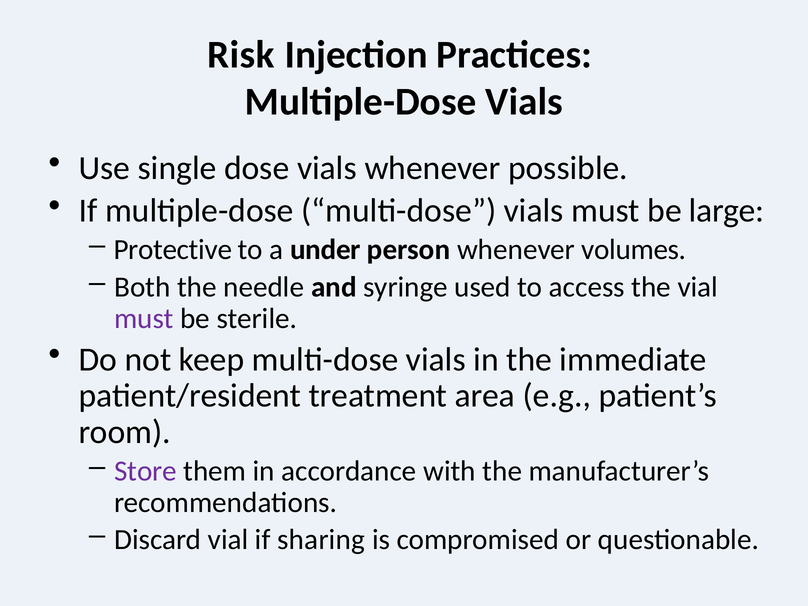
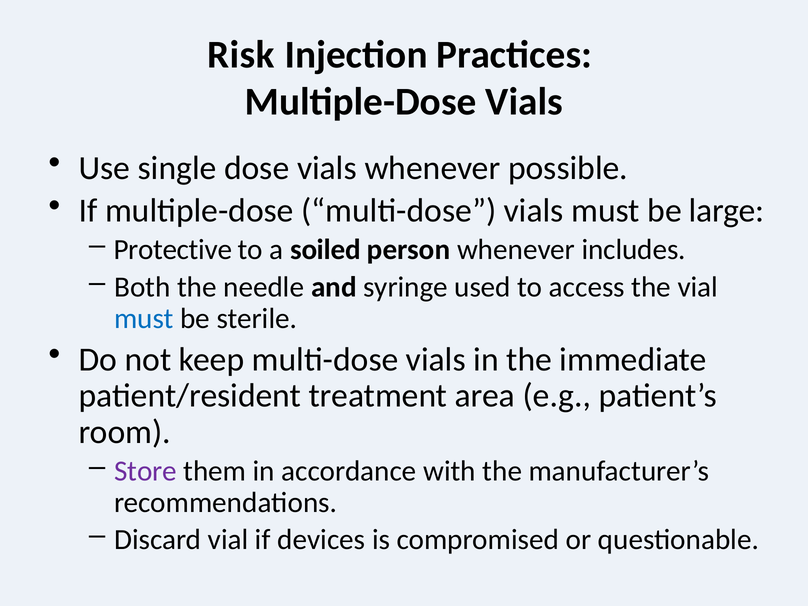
under: under -> soiled
volumes: volumes -> includes
must at (144, 318) colour: purple -> blue
sharing: sharing -> devices
